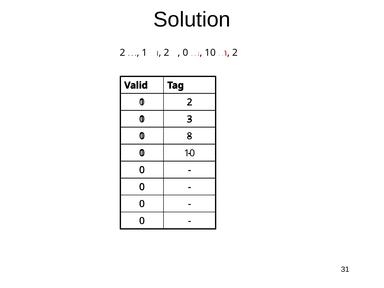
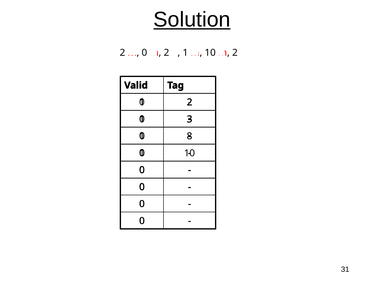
Solution underline: none -> present
1 at (144, 53): 1 -> 0
0 at (185, 53): 0 -> 1
